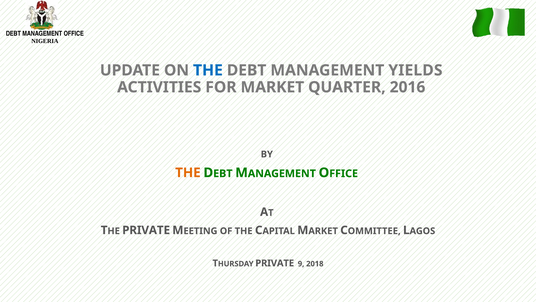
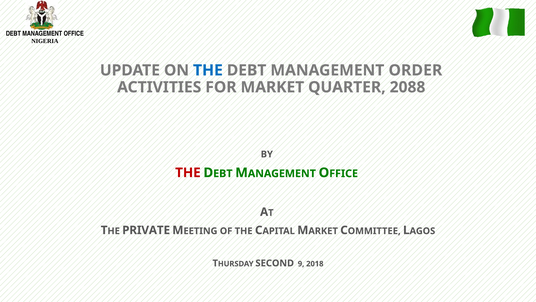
YIELDS: YIELDS -> ORDER
2016: 2016 -> 2088
THE at (188, 172) colour: orange -> red
THURSDAY PRIVATE: PRIVATE -> SECOND
